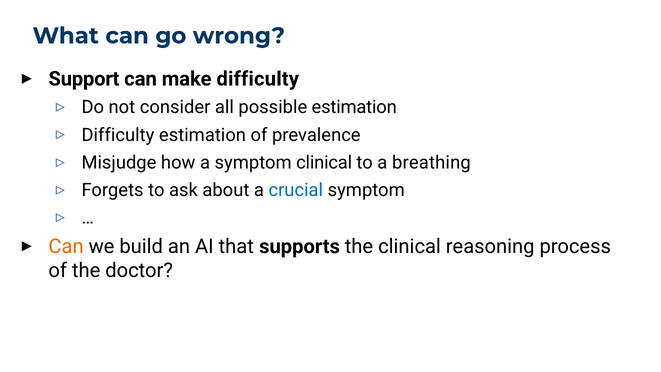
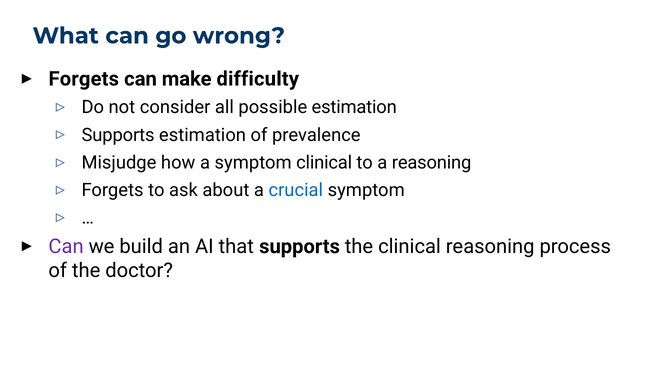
Support at (84, 79): Support -> Forgets
Difficulty at (118, 135): Difficulty -> Supports
a breathing: breathing -> reasoning
Can at (66, 246) colour: orange -> purple
